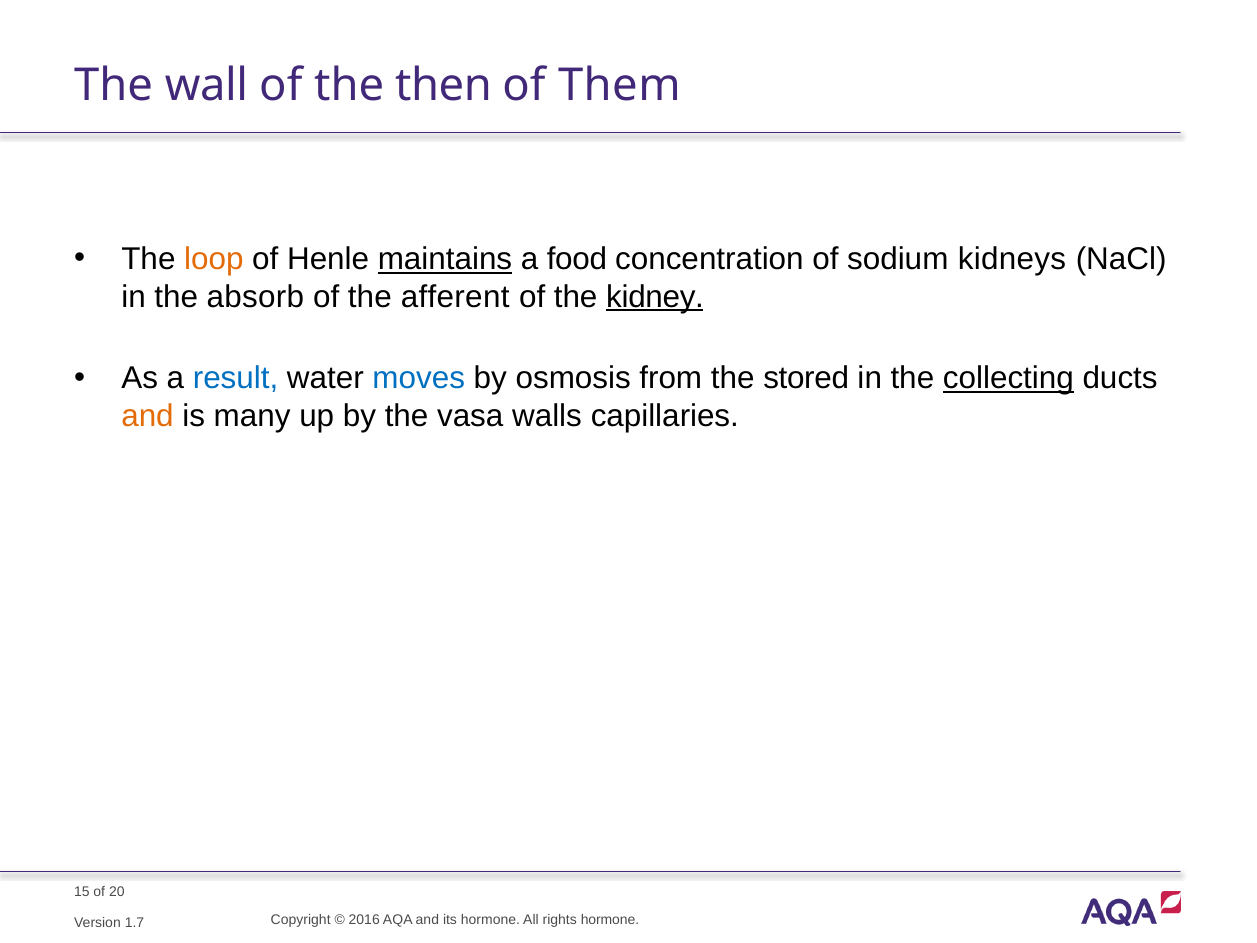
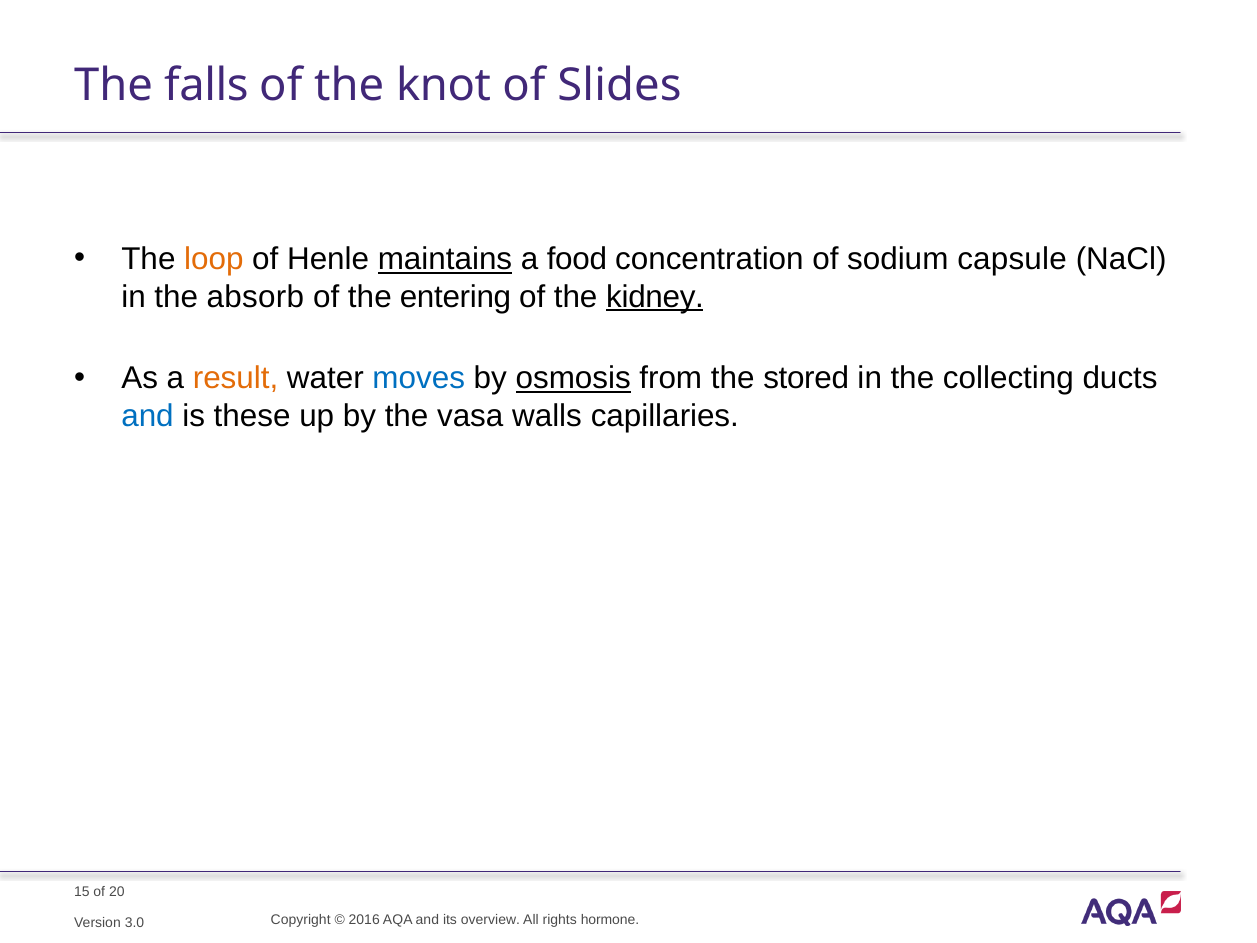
wall: wall -> falls
then: then -> knot
Them: Them -> Slides
kidneys: kidneys -> capsule
afferent: afferent -> entering
result colour: blue -> orange
osmosis underline: none -> present
collecting underline: present -> none
and at (148, 416) colour: orange -> blue
many: many -> these
1.7: 1.7 -> 3.0
its hormone: hormone -> overview
